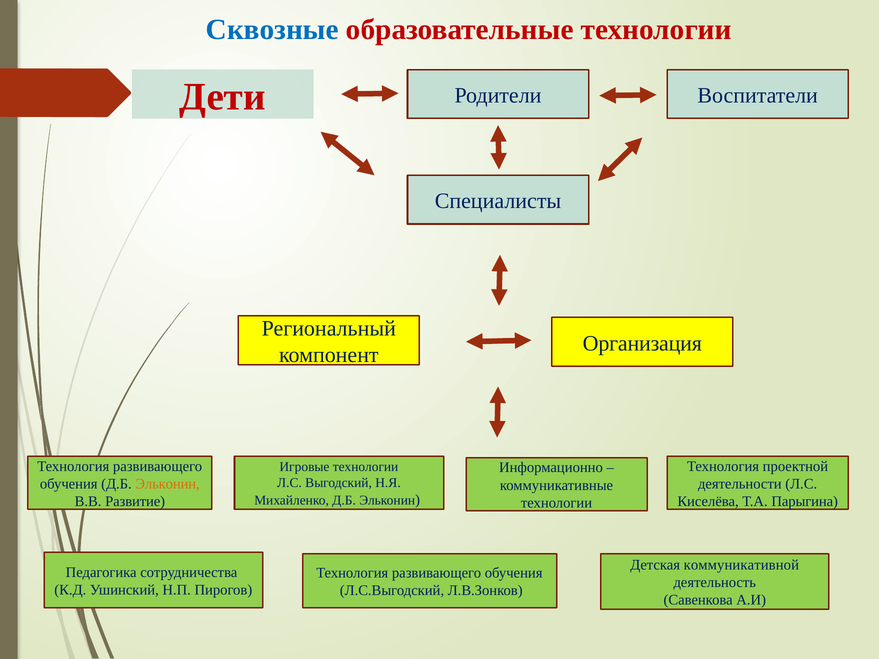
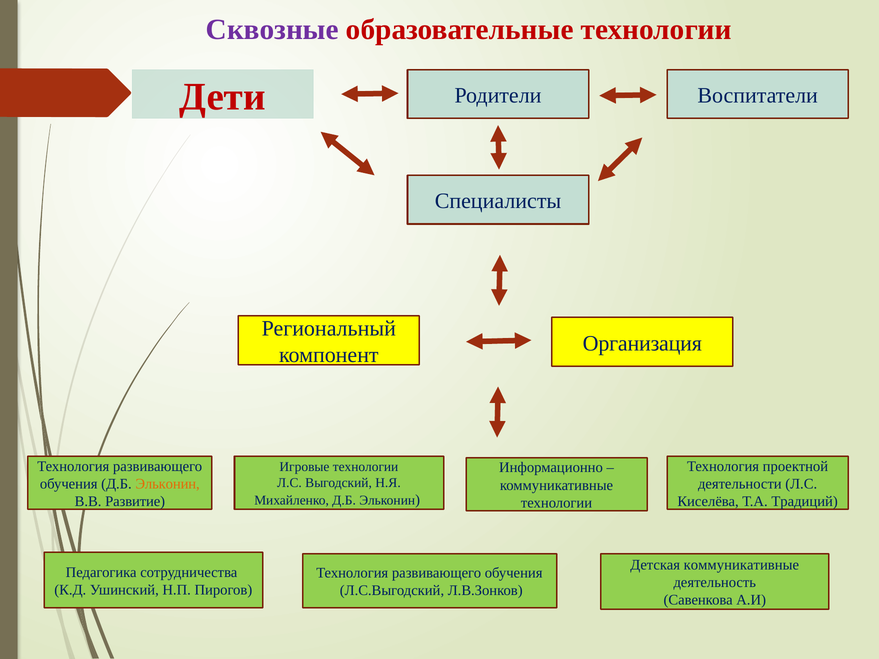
Сквозные colour: blue -> purple
Парыгина: Парыгина -> Традиций
Детская коммуникативной: коммуникативной -> коммуникативные
